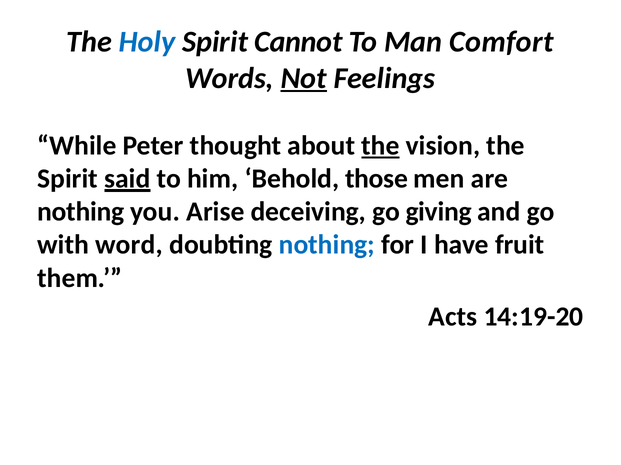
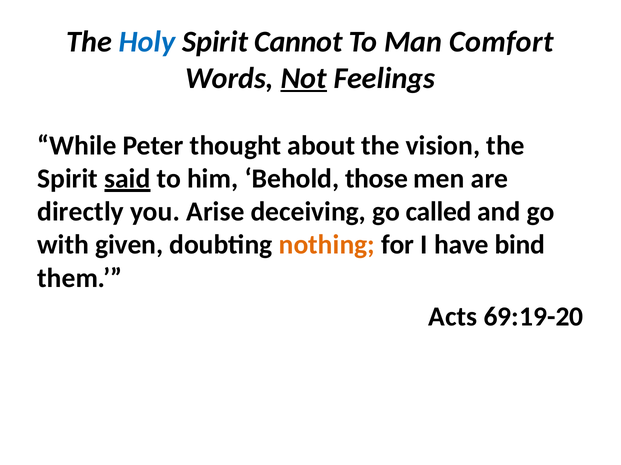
the at (380, 146) underline: present -> none
nothing at (81, 212): nothing -> directly
giving: giving -> called
word: word -> given
nothing at (327, 245) colour: blue -> orange
fruit: fruit -> bind
14:19-20: 14:19-20 -> 69:19-20
